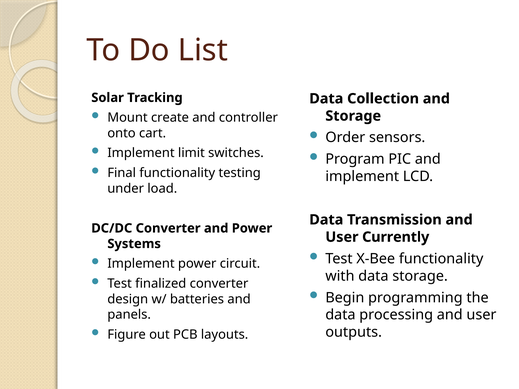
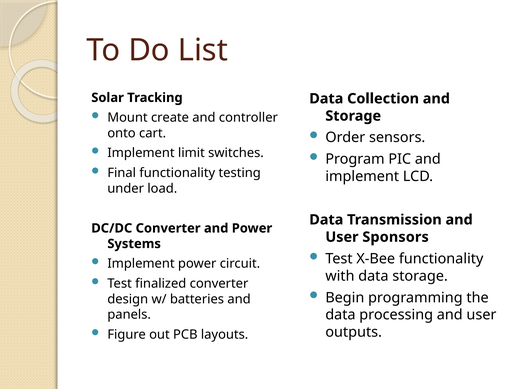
Currently: Currently -> Sponsors
